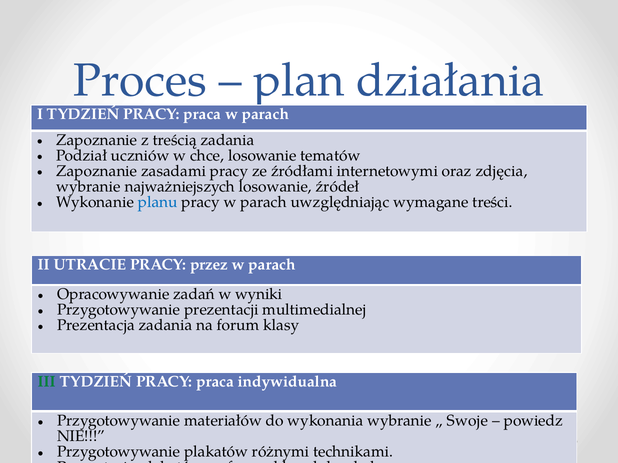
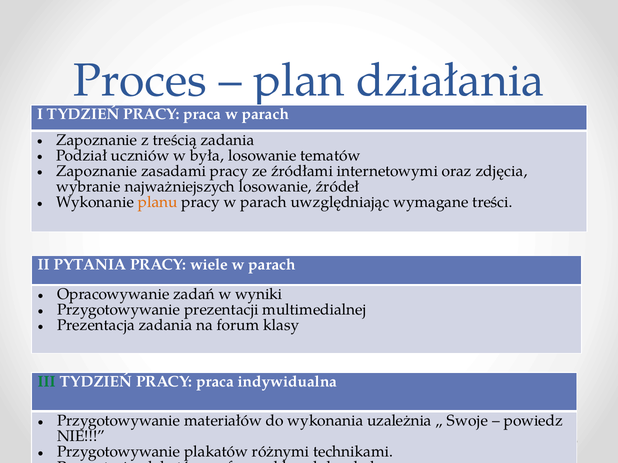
chce: chce -> była
planu colour: blue -> orange
UTRACIE: UTRACIE -> PYTANIA
przez: przez -> wiele
wykonania wybranie: wybranie -> uzależnia
